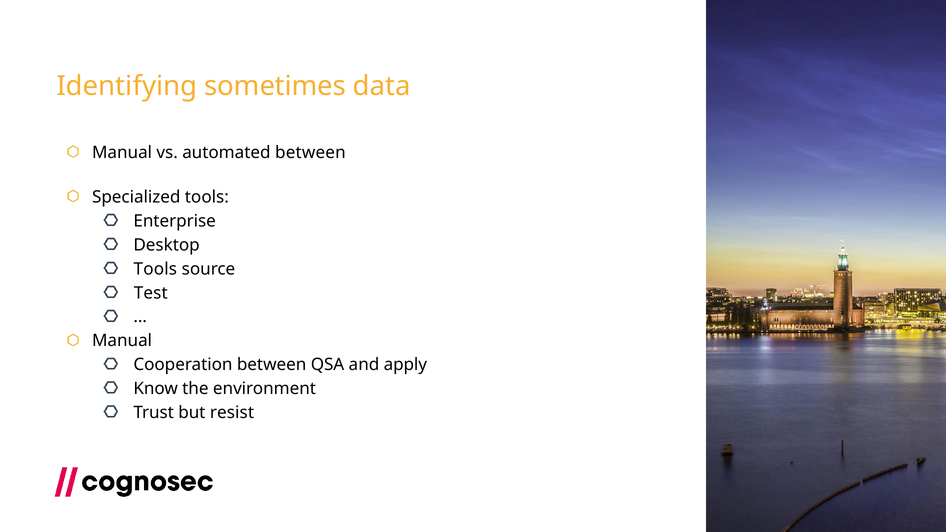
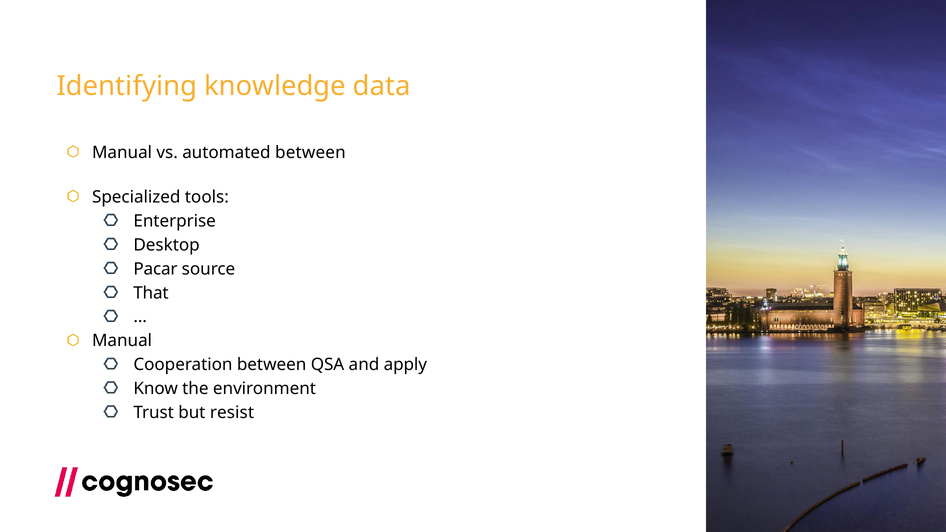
sometimes: sometimes -> knowledge
Tools at (155, 269): Tools -> Pacar
Test: Test -> That
